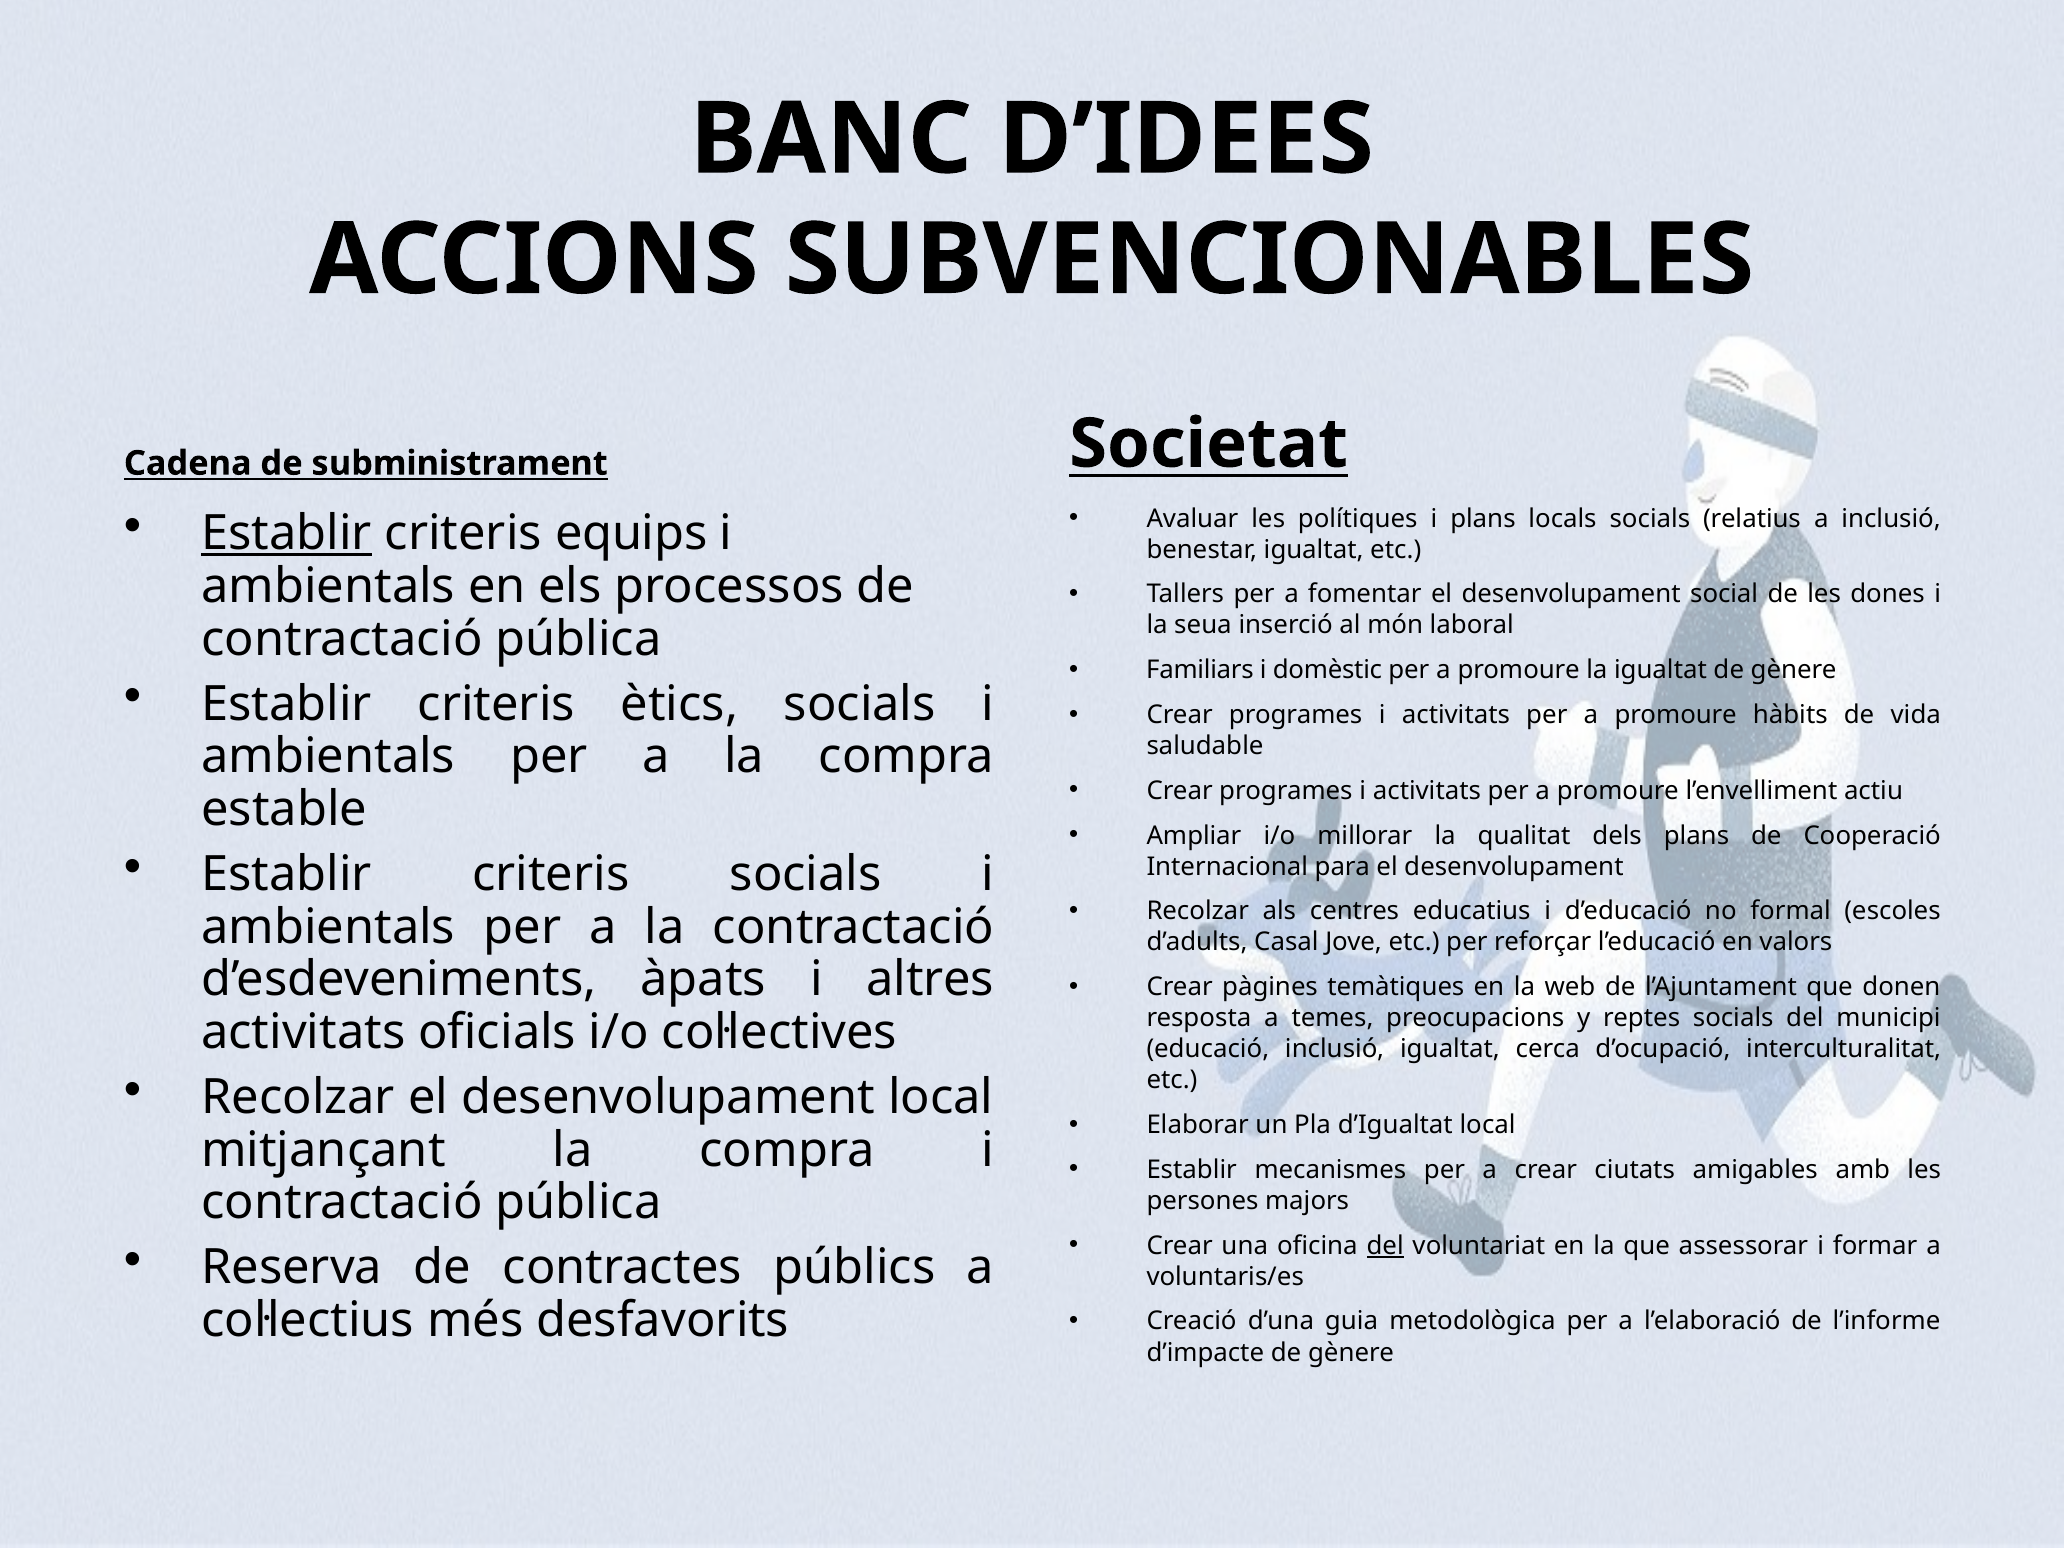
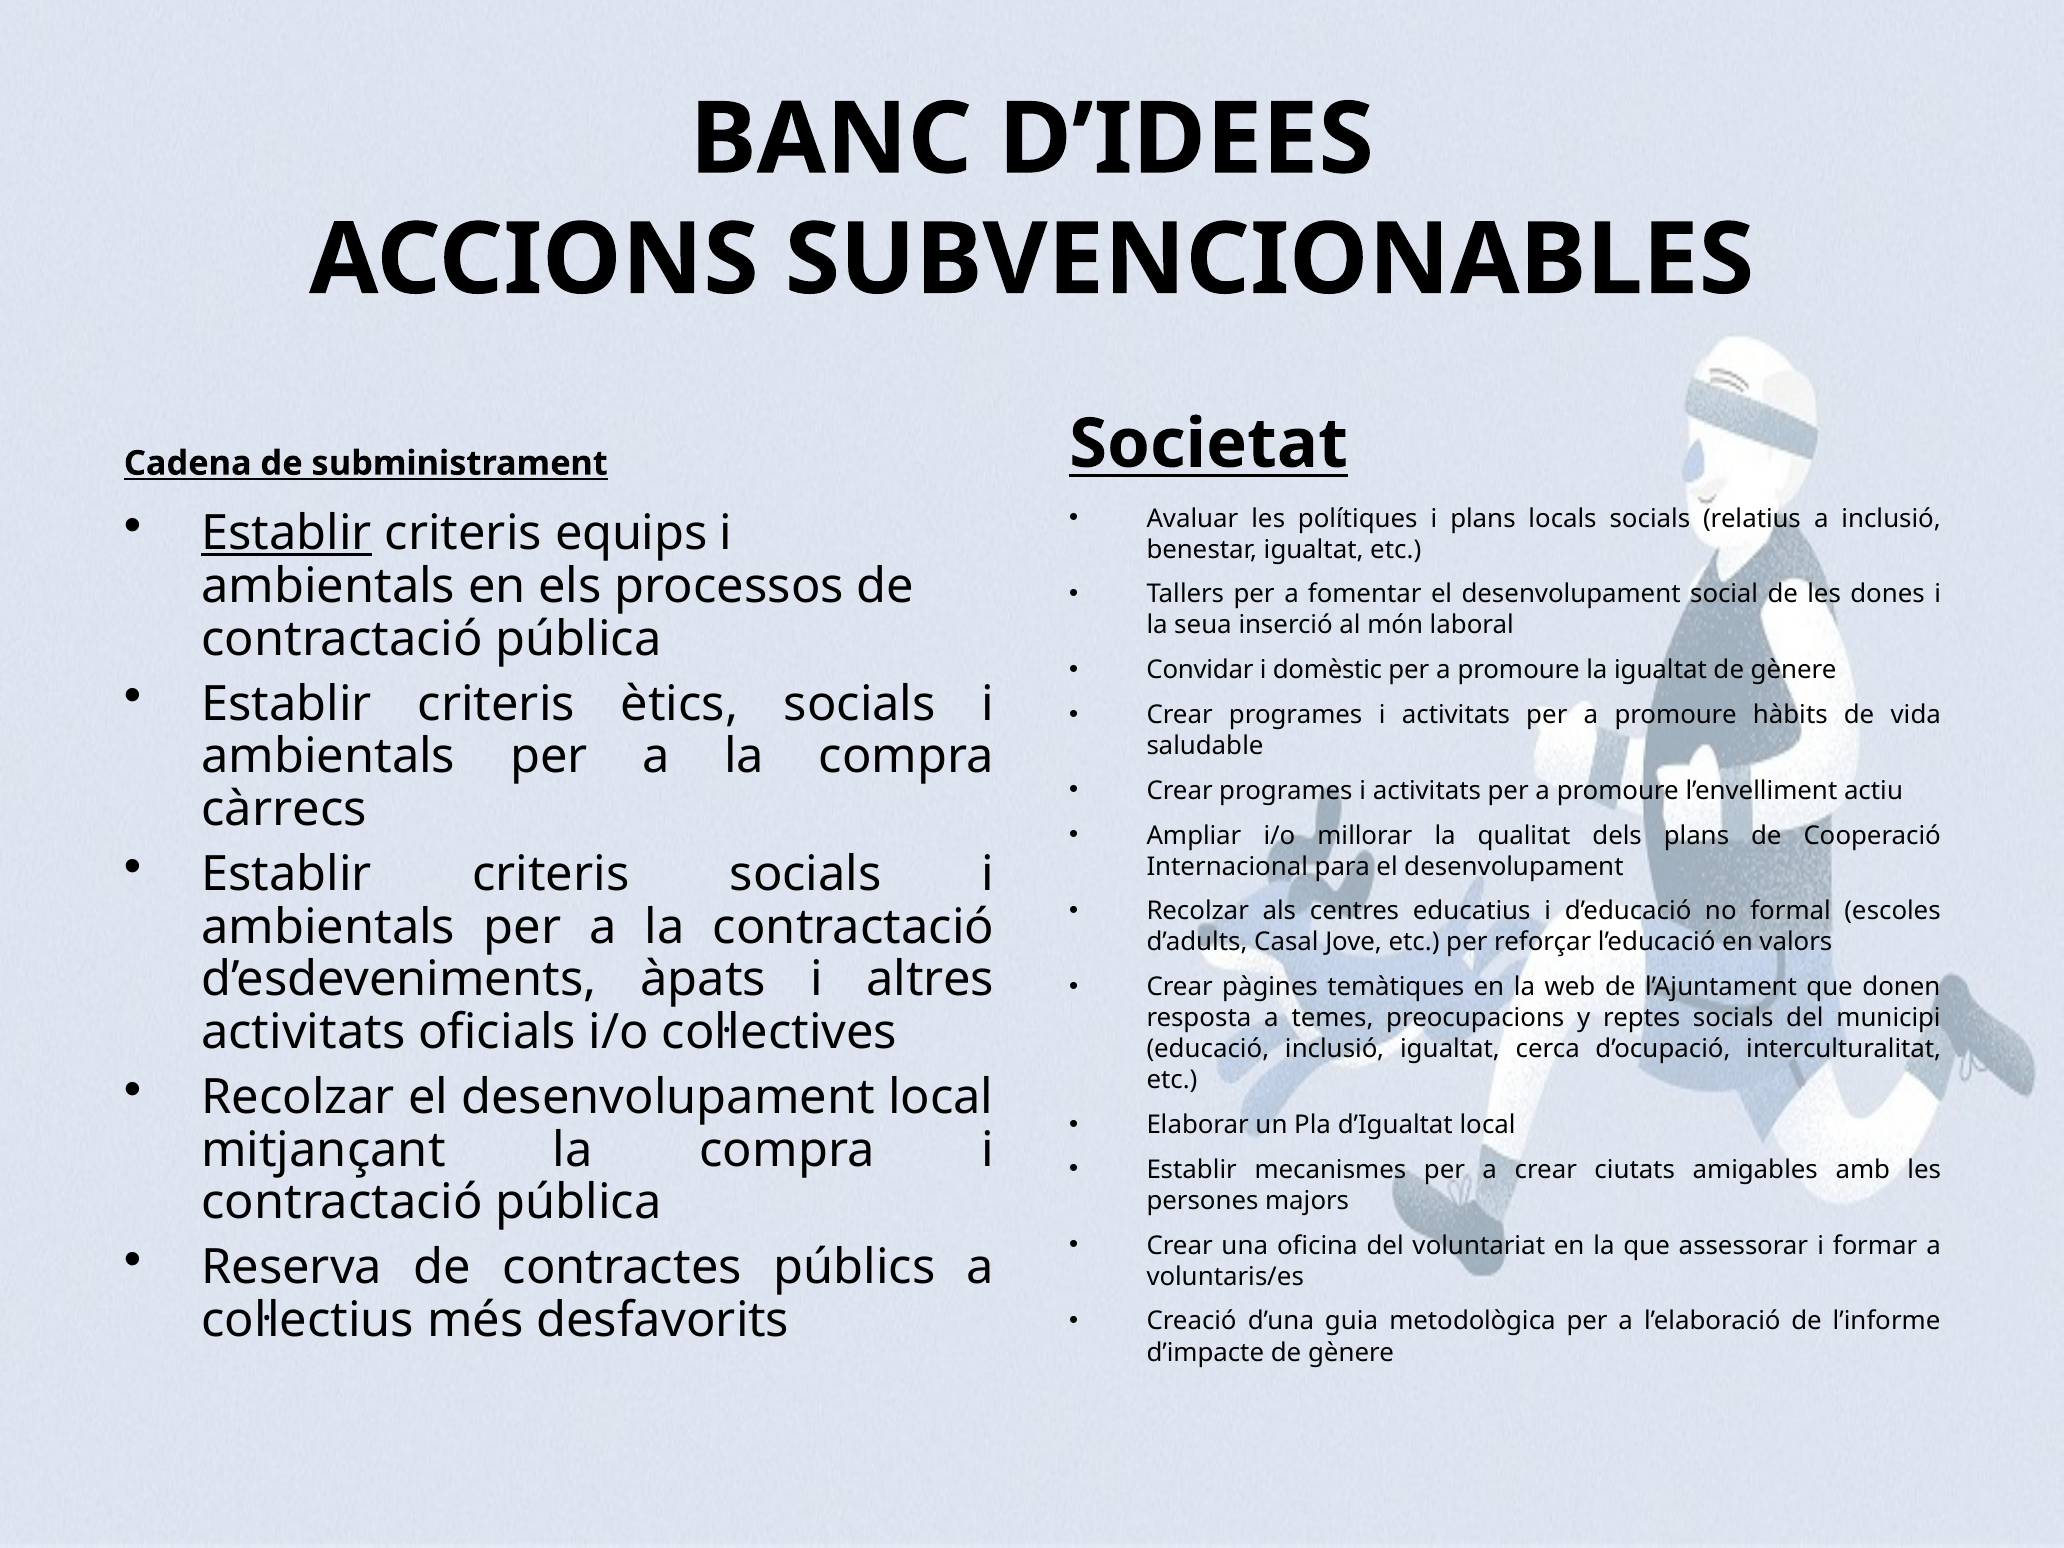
Familiars: Familiars -> Convidar
estable: estable -> càrrecs
del at (1385, 1246) underline: present -> none
